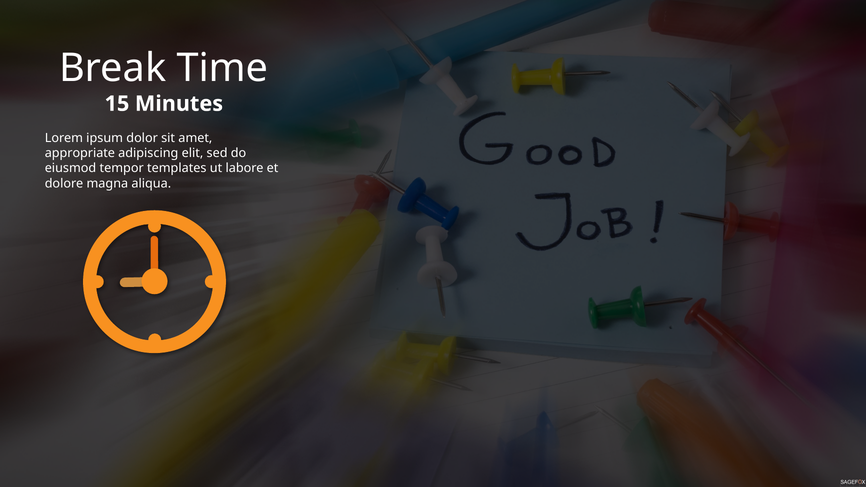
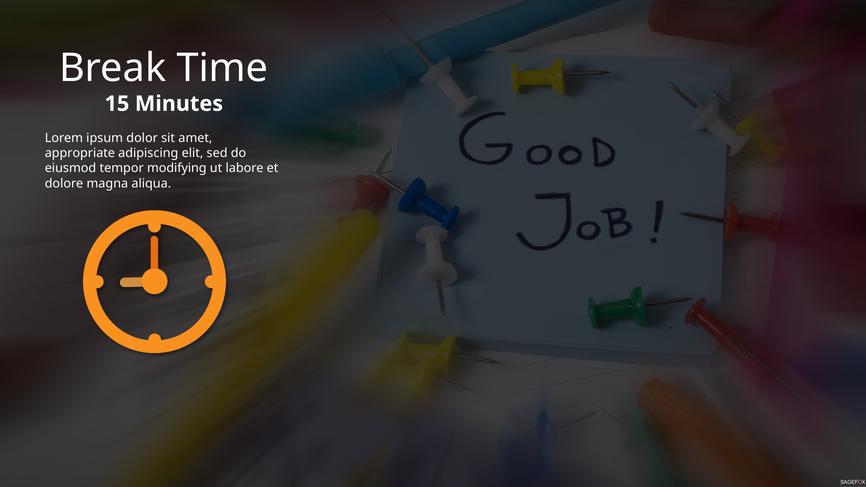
templates: templates -> modifying
